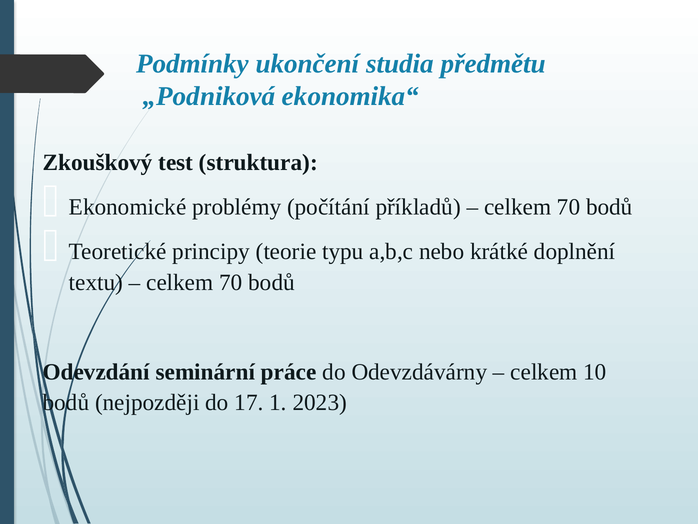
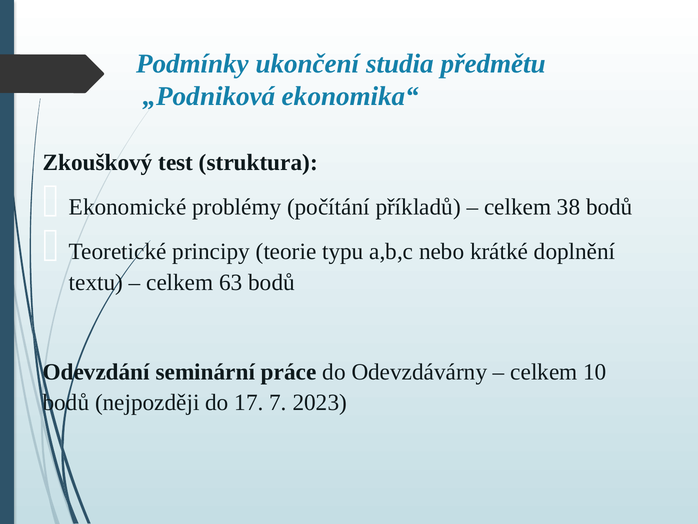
70 at (569, 207): 70 -> 38
70 at (231, 282): 70 -> 63
1: 1 -> 7
